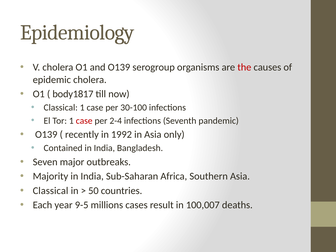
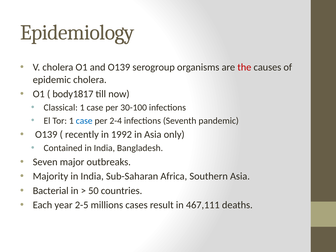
case at (84, 121) colour: red -> blue
Classical at (51, 191): Classical -> Bacterial
9-5: 9-5 -> 2-5
100,007: 100,007 -> 467,111
